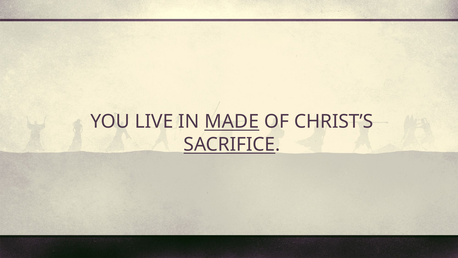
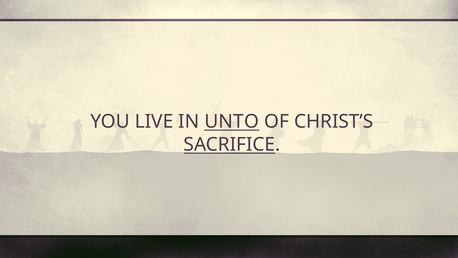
MADE: MADE -> UNTO
